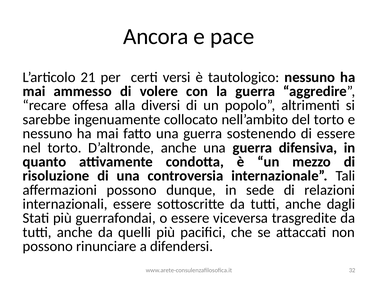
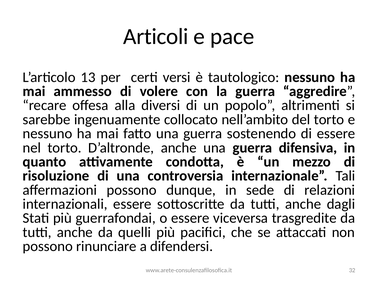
Ancora: Ancora -> Articoli
21: 21 -> 13
